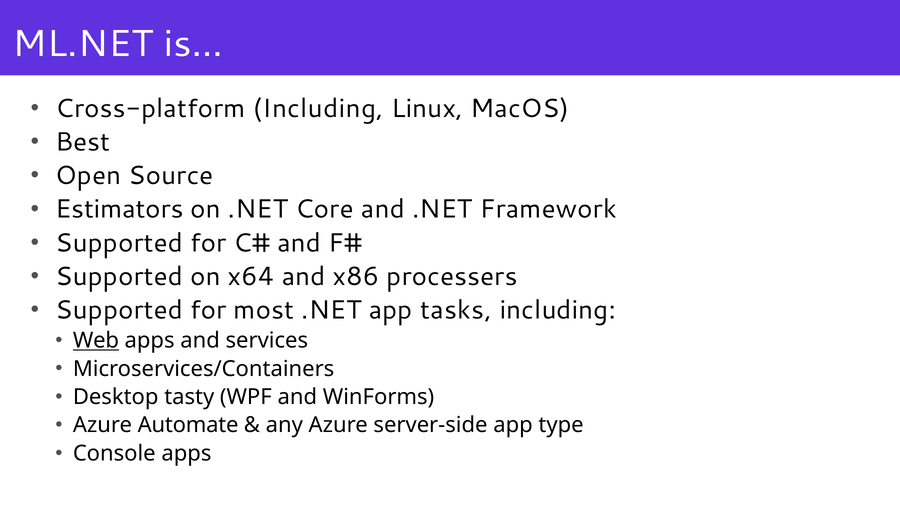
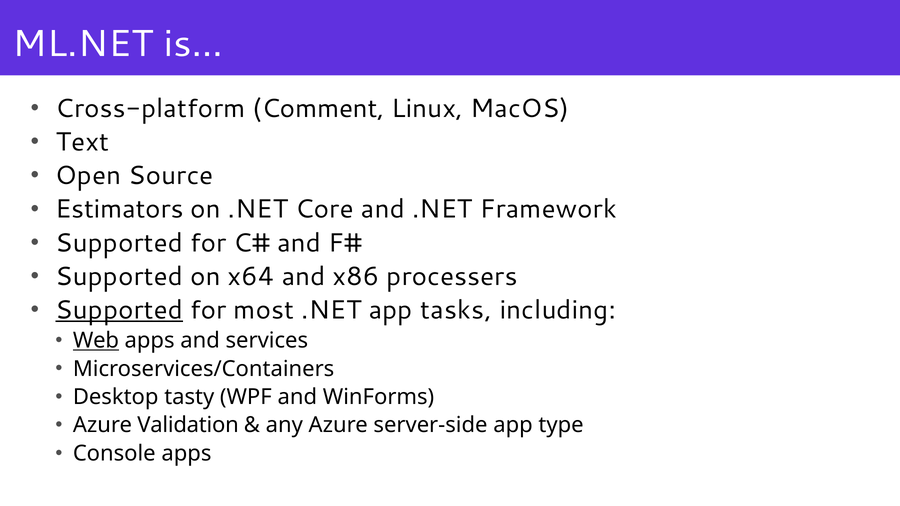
Cross-platform Including: Including -> Comment
Best: Best -> Text
Supported at (119, 310) underline: none -> present
Automate: Automate -> Validation
